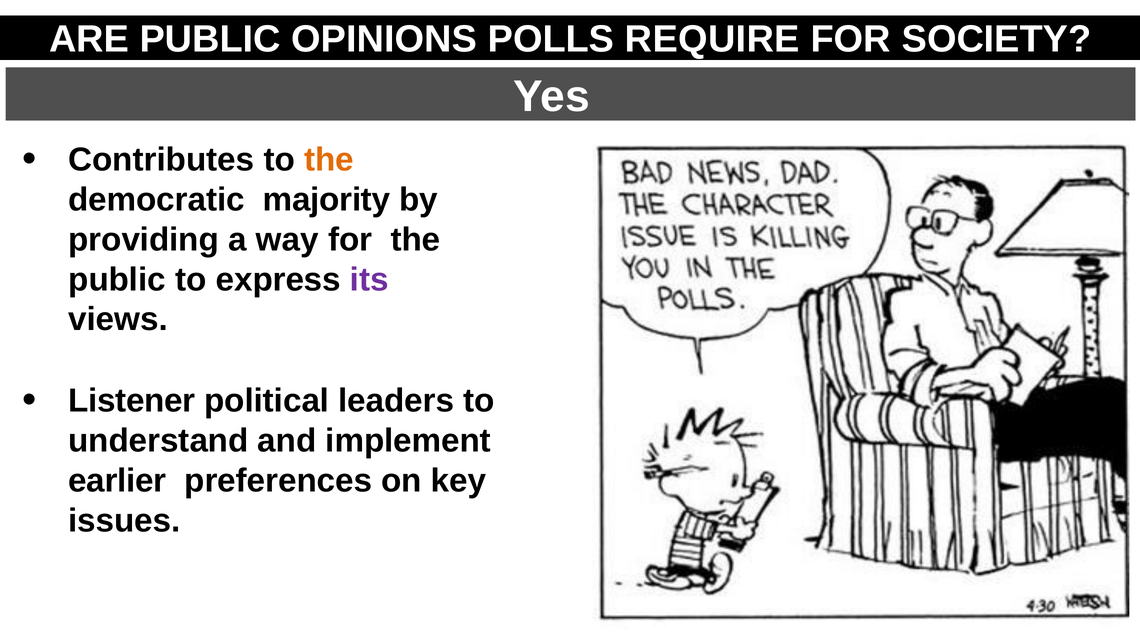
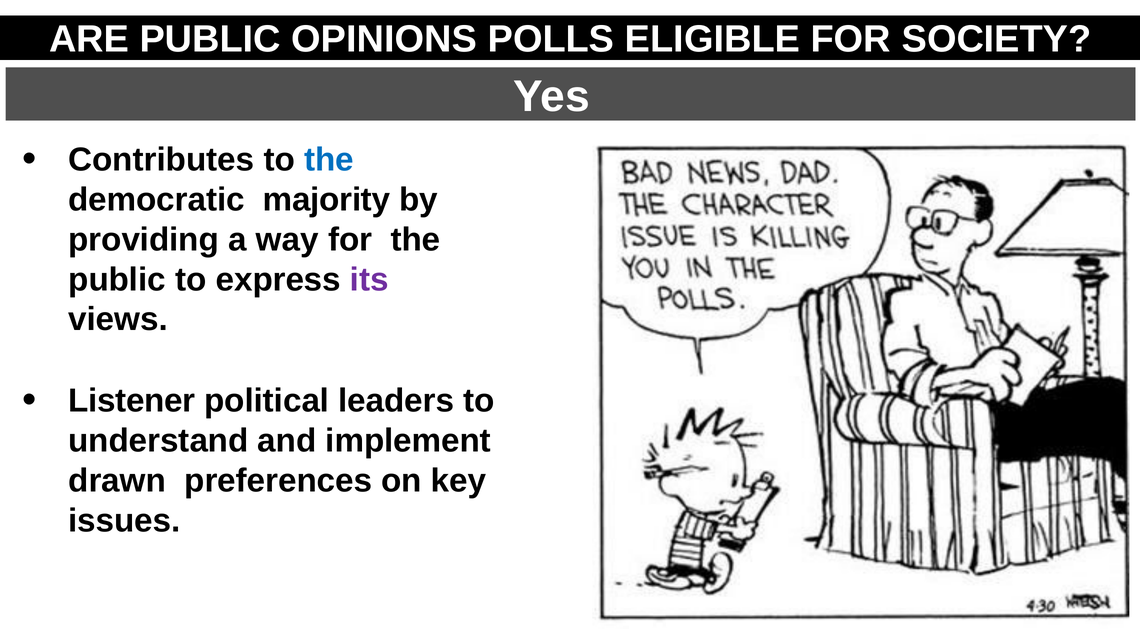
REQUIRE: REQUIRE -> ELIGIBLE
the at (329, 160) colour: orange -> blue
earlier: earlier -> drawn
